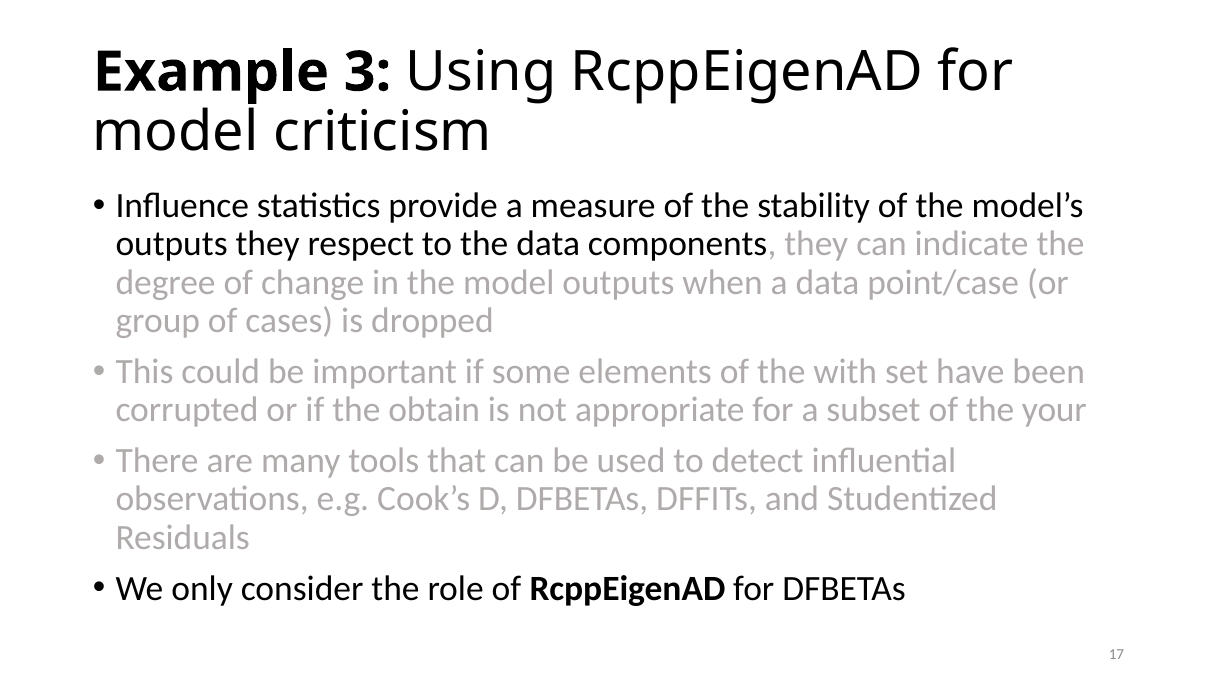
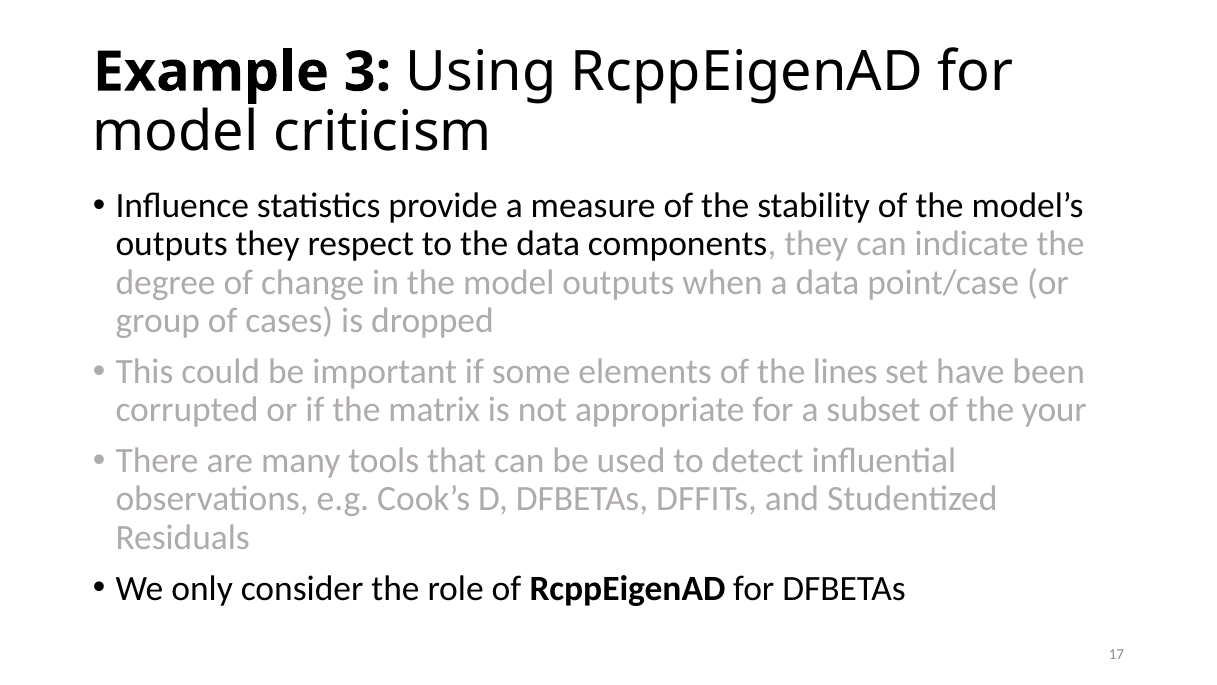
with: with -> lines
obtain: obtain -> matrix
